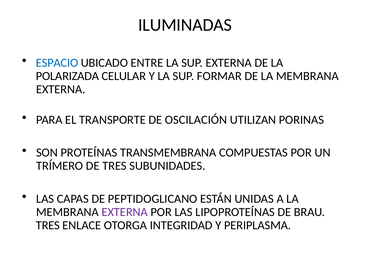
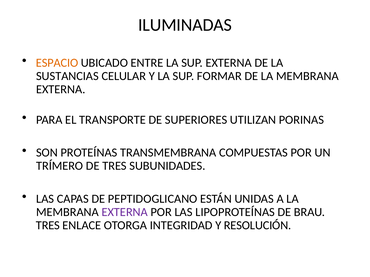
ESPACIO colour: blue -> orange
POLARIZADA: POLARIZADA -> SUSTANCIAS
OSCILACIÓN: OSCILACIÓN -> SUPERIORES
PERIPLASMA: PERIPLASMA -> RESOLUCIÓN
